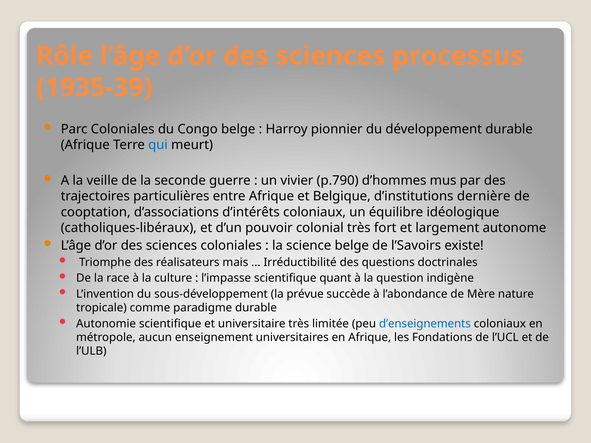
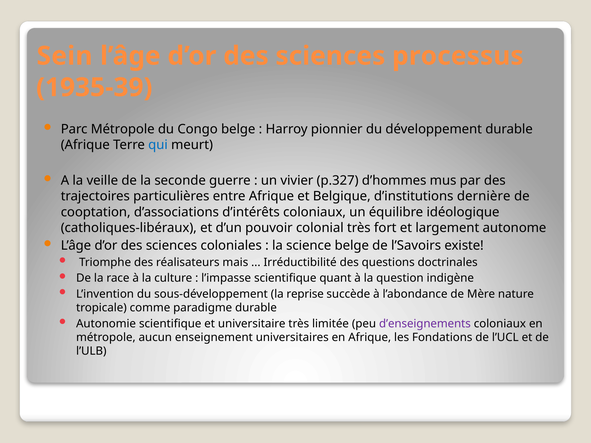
Rôle: Rôle -> Sein
Parc Coloniales: Coloniales -> Métropole
p.790: p.790 -> p.327
prévue: prévue -> reprise
d’enseignements colour: blue -> purple
